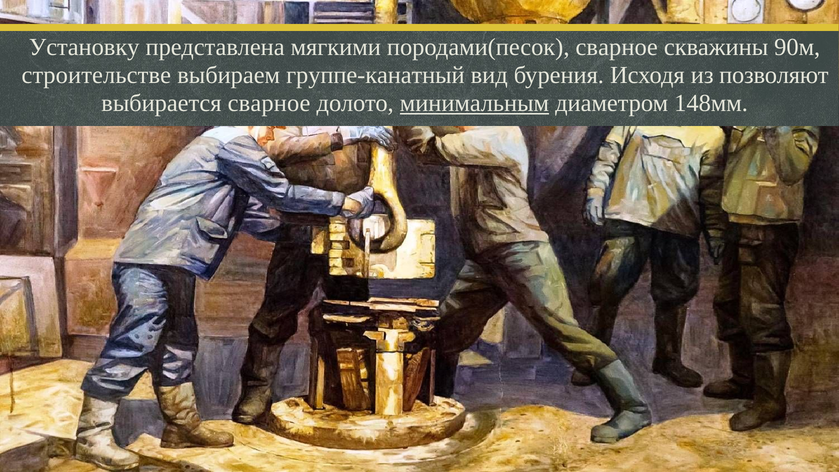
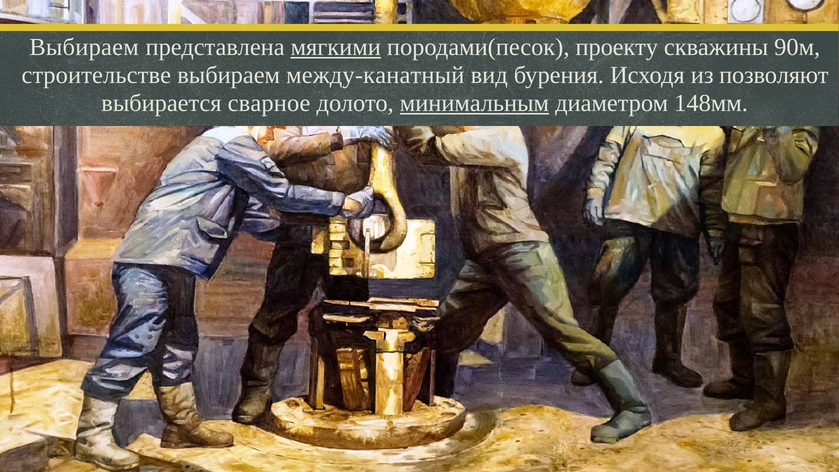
Установку at (84, 47): Установку -> Выбираем
мягкими underline: none -> present
породами(песок сварное: сварное -> проекту
группе-канатный: группе-канатный -> между-канатный
